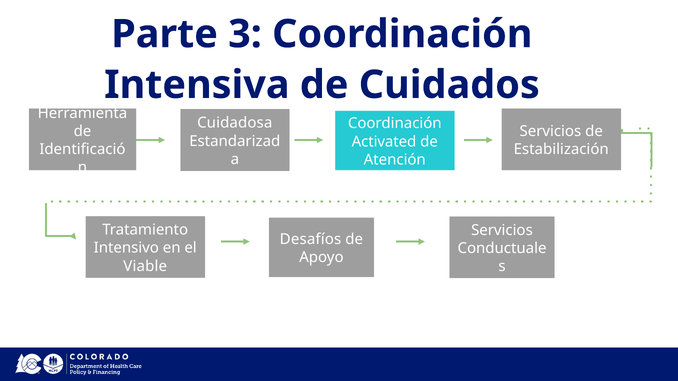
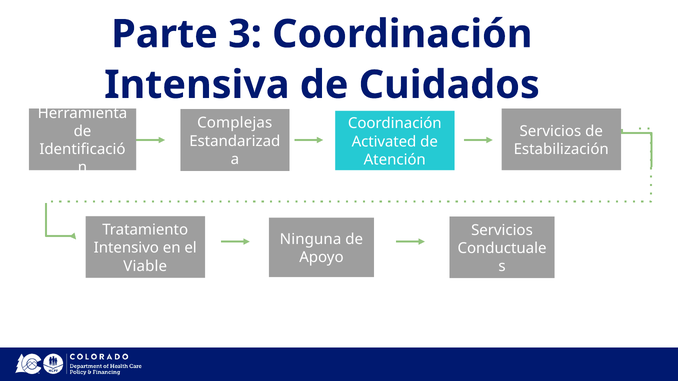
Cuidadosa: Cuidadosa -> Complejas
Desafíos: Desafíos -> Ninguna
